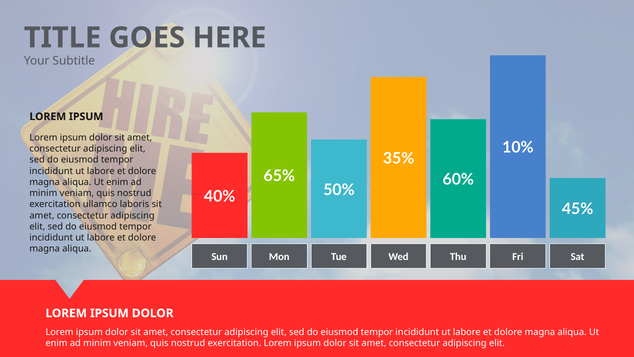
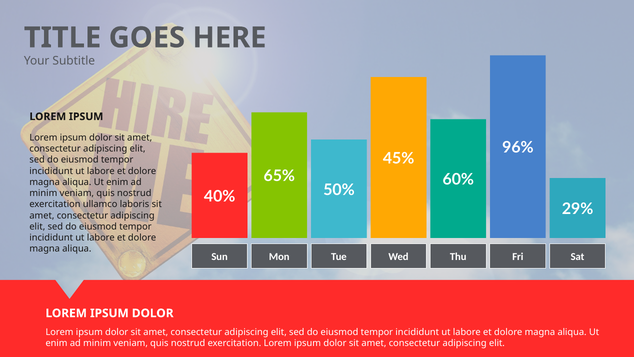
10%: 10% -> 96%
35%: 35% -> 45%
45%: 45% -> 29%
